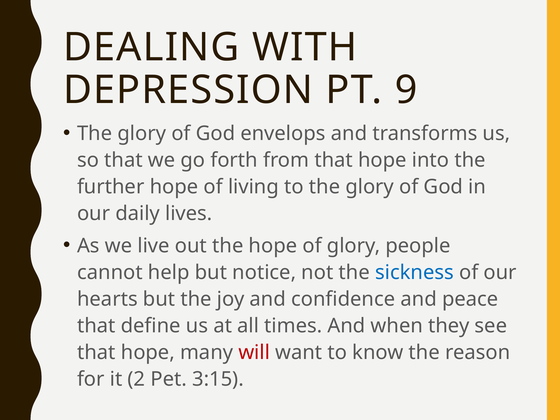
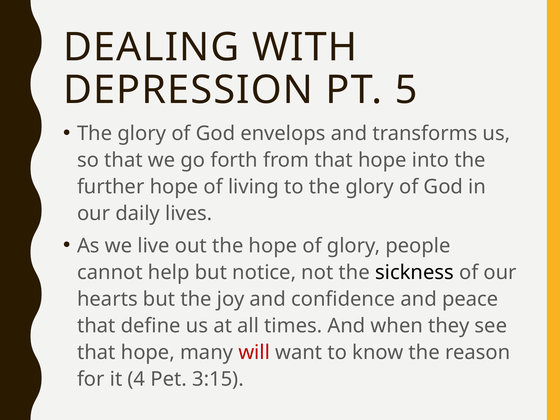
9: 9 -> 5
sickness colour: blue -> black
2: 2 -> 4
